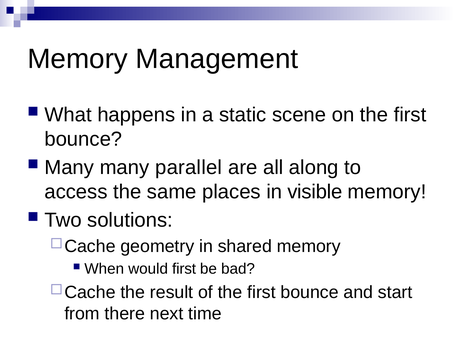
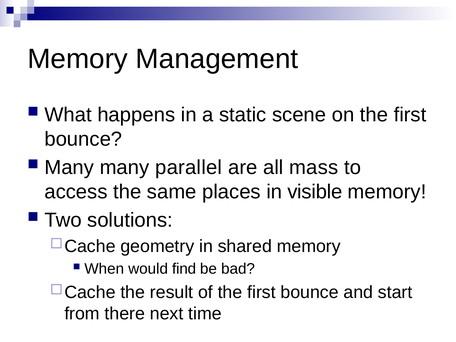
along: along -> mass
would first: first -> find
